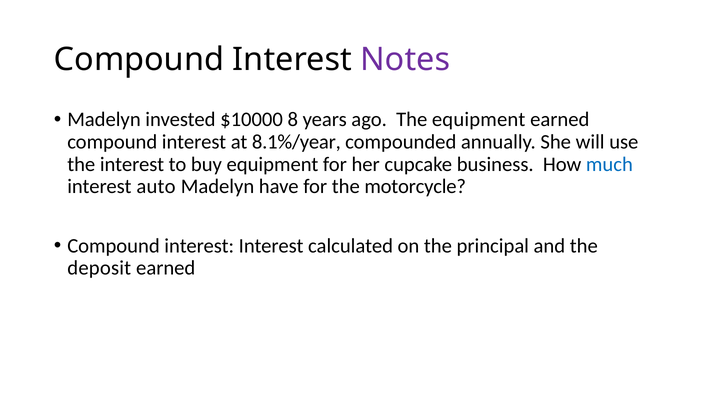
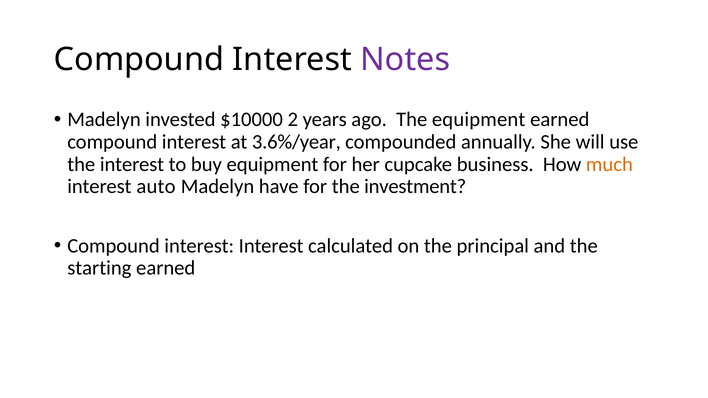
8: 8 -> 2
8.1%/year: 8.1%/year -> 3.6%/year
much colour: blue -> orange
motorcycle: motorcycle -> investment
deposit: deposit -> starting
